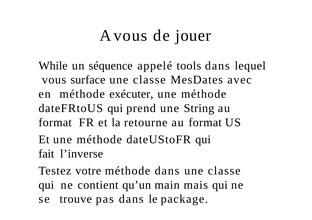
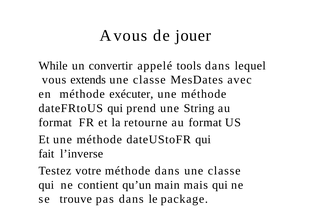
séquence: séquence -> convertir
surface: surface -> extends
